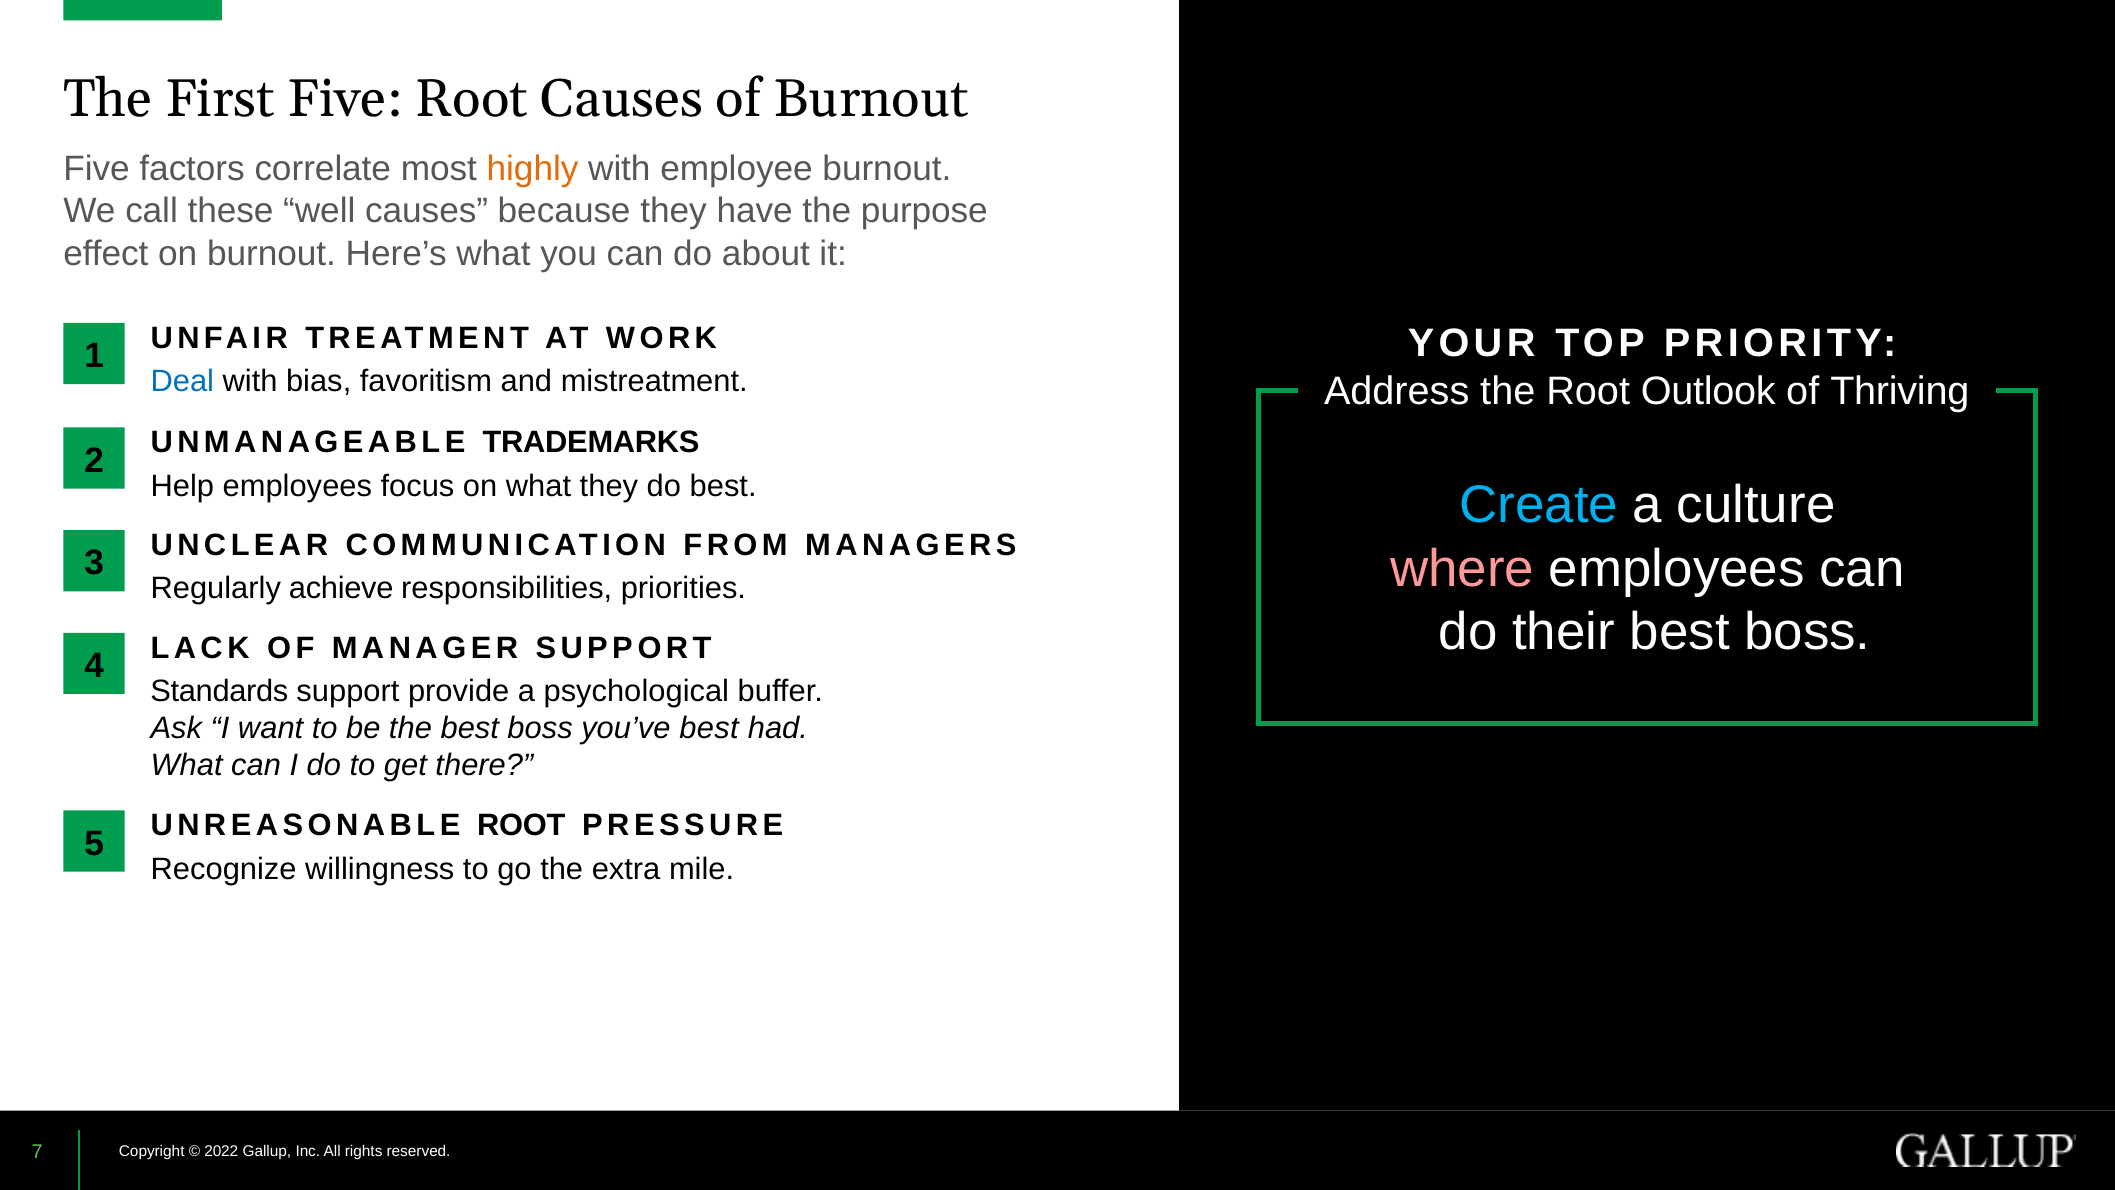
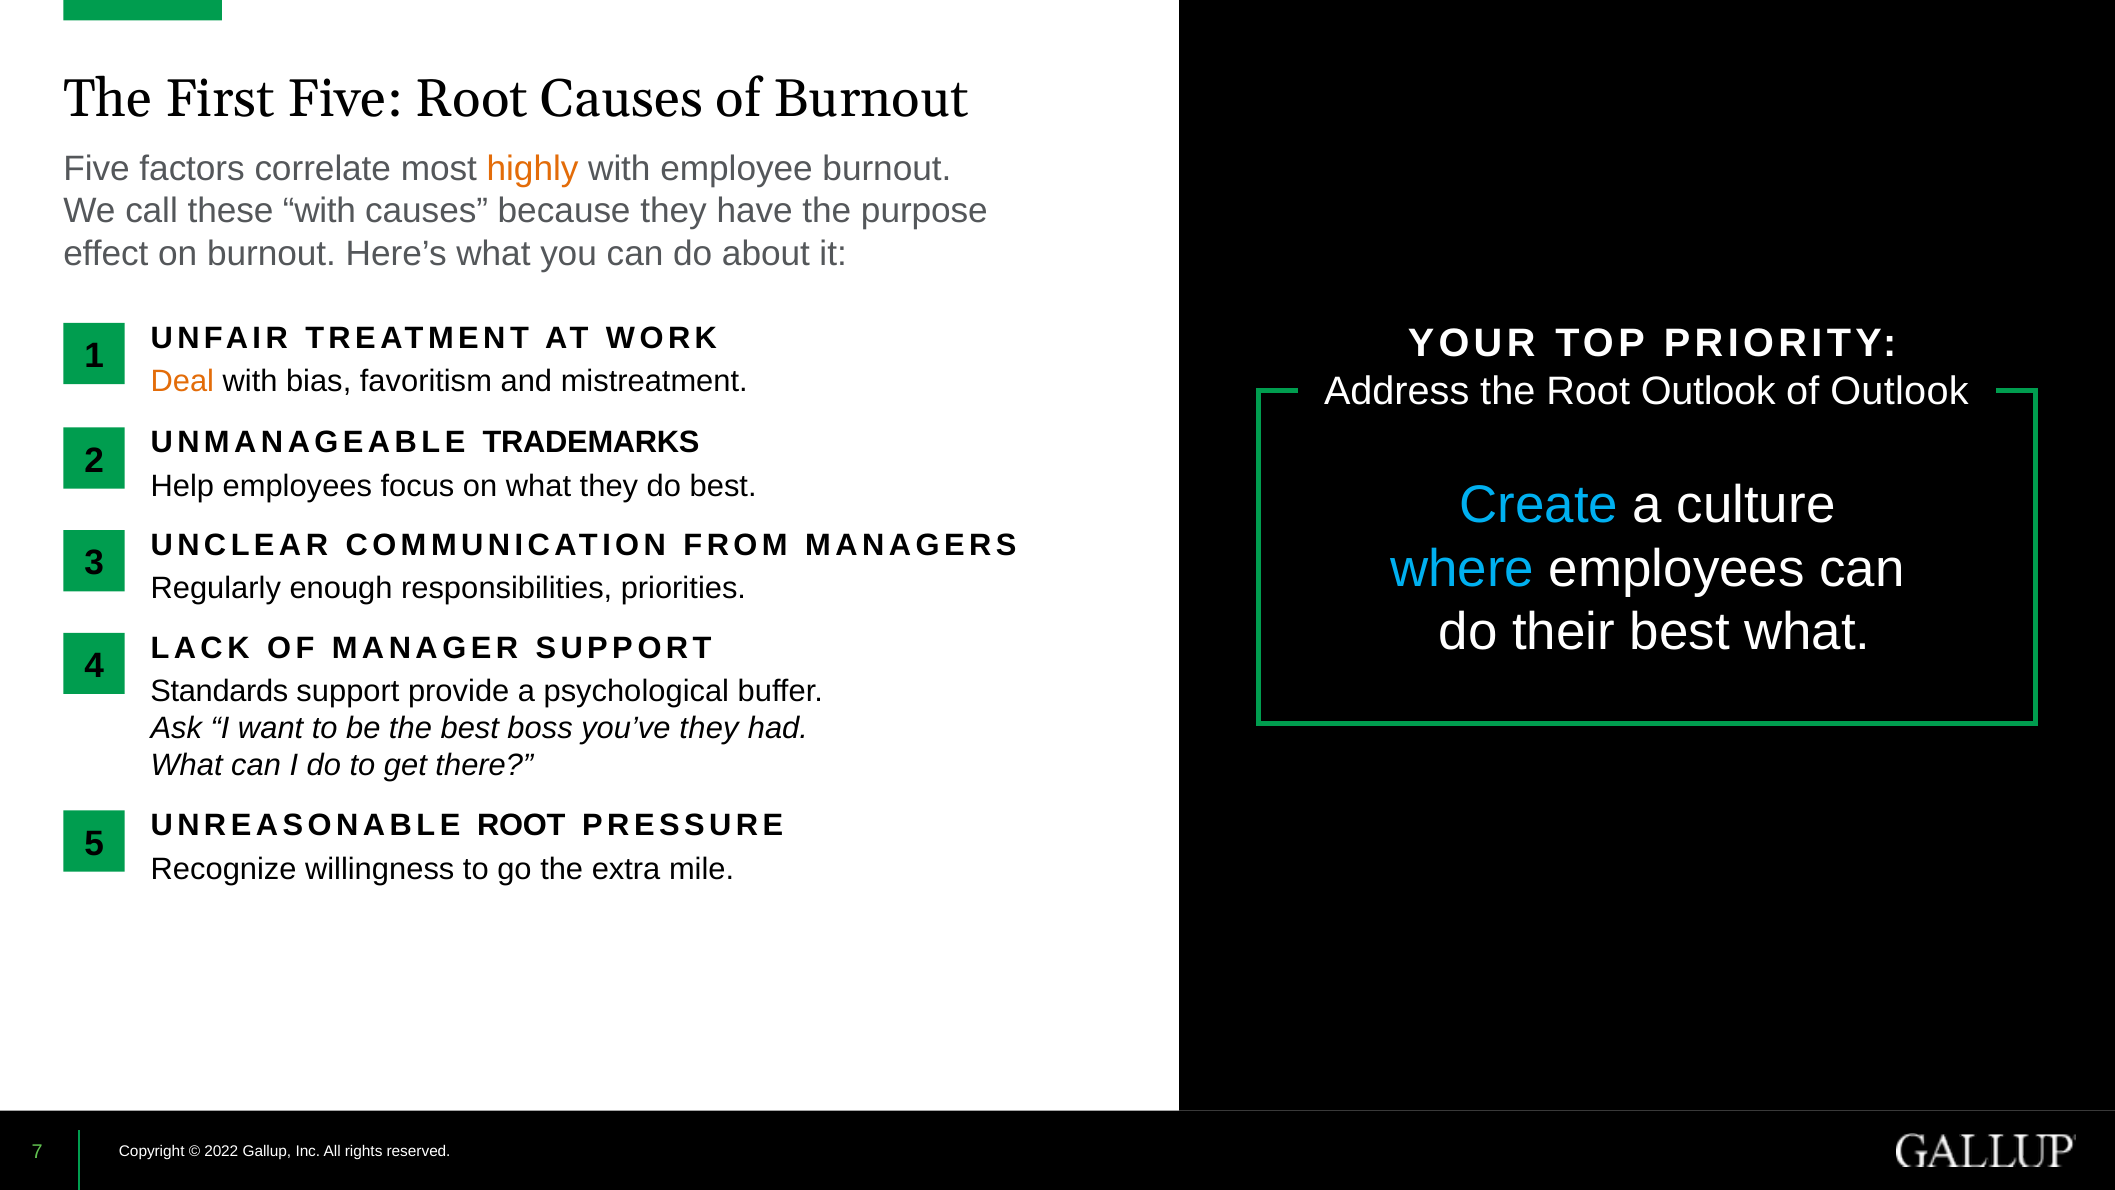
these well: well -> with
Deal colour: blue -> orange
of Thriving: Thriving -> Outlook
where colour: pink -> light blue
achieve: achieve -> enough
their best boss: boss -> what
you’ve best: best -> they
